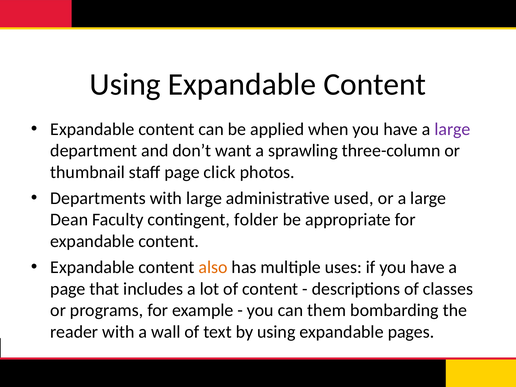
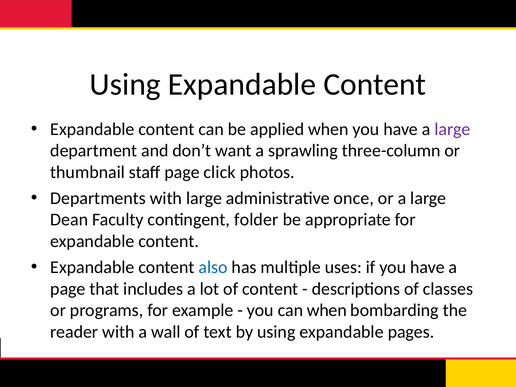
used: used -> once
also colour: orange -> blue
can them: them -> when
